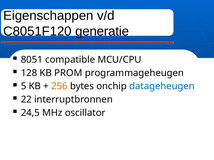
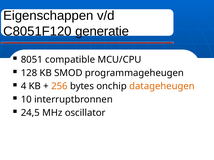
PROM: PROM -> SMOD
5: 5 -> 4
datageheugen colour: blue -> orange
22: 22 -> 10
